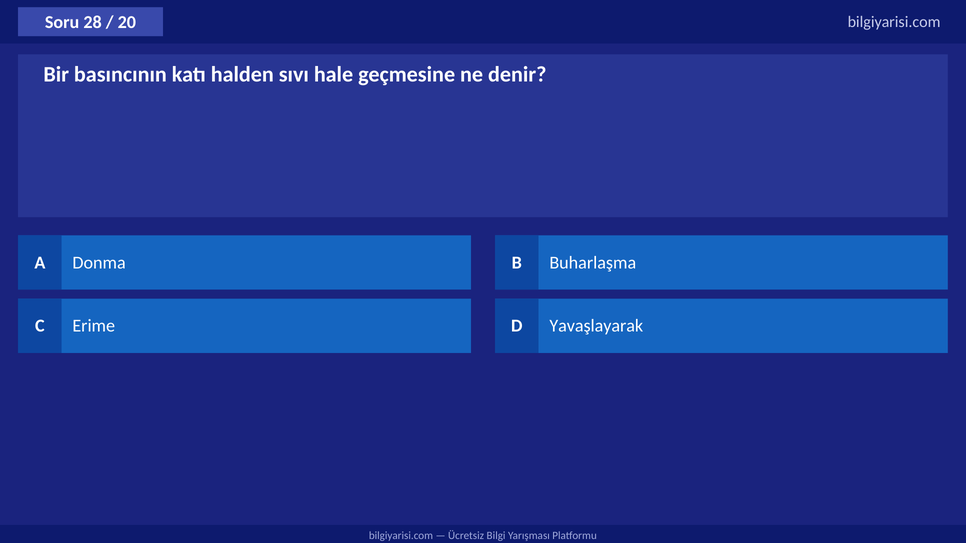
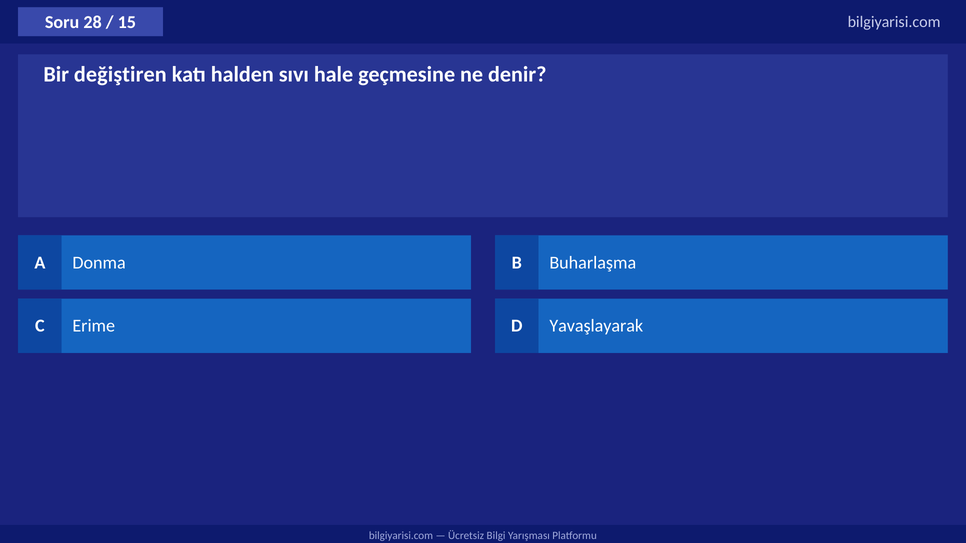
20: 20 -> 15
basıncının: basıncının -> değiştiren
